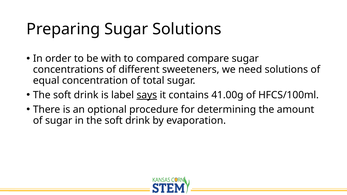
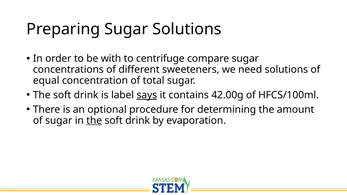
compared: compared -> centrifuge
41.00g: 41.00g -> 42.00g
the at (94, 121) underline: none -> present
